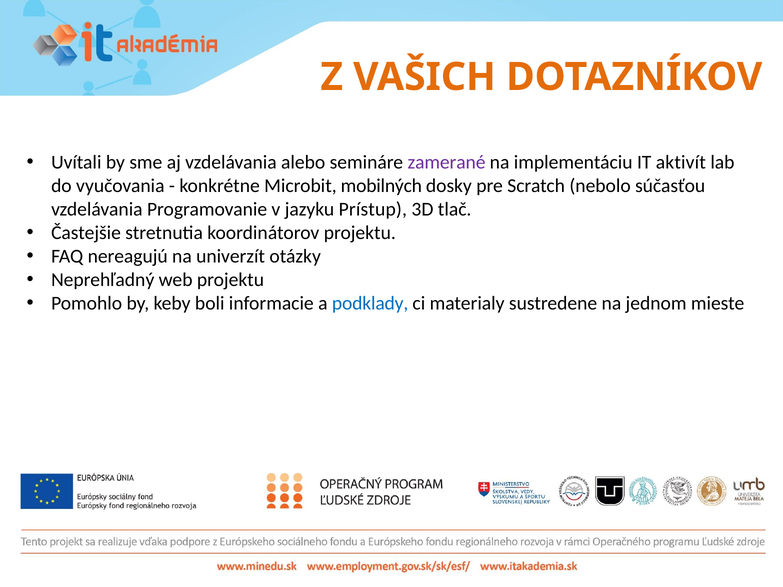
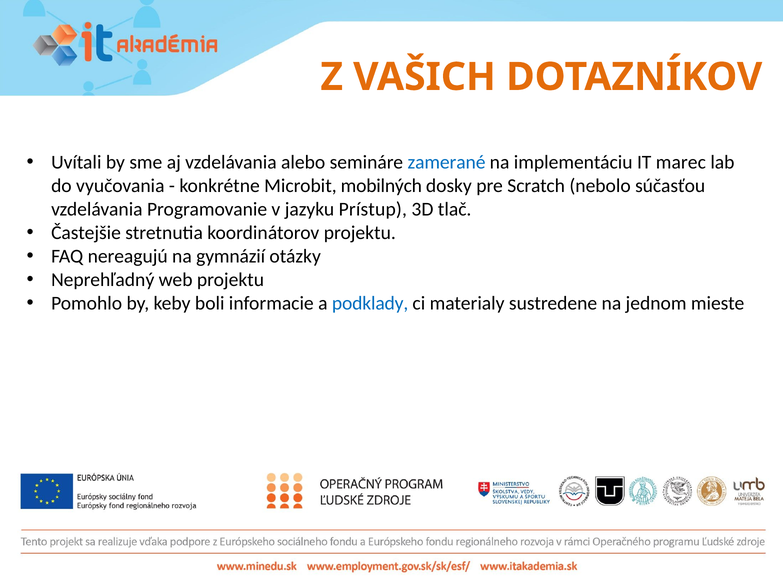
zamerané colour: purple -> blue
aktivít: aktivít -> marec
univerzít: univerzít -> gymnázií
